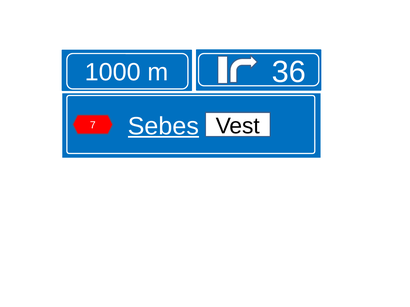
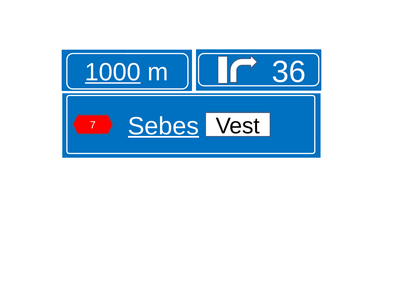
1000 underline: none -> present
